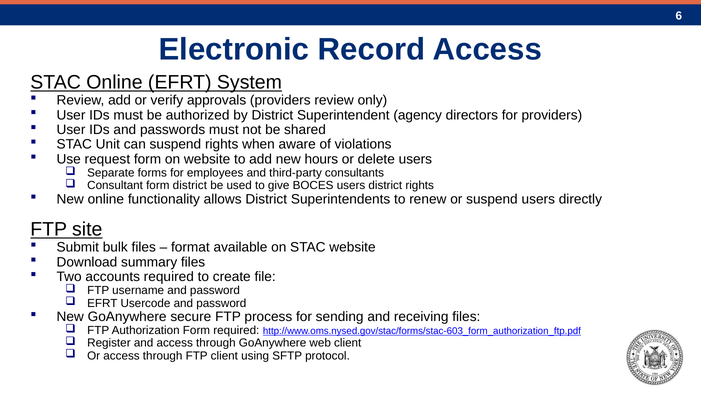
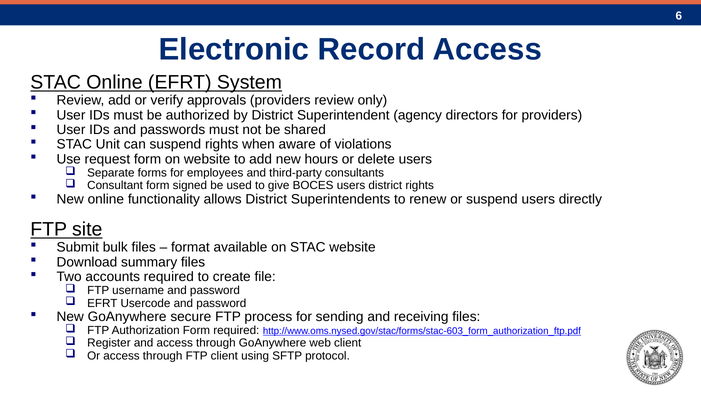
form district: district -> signed
